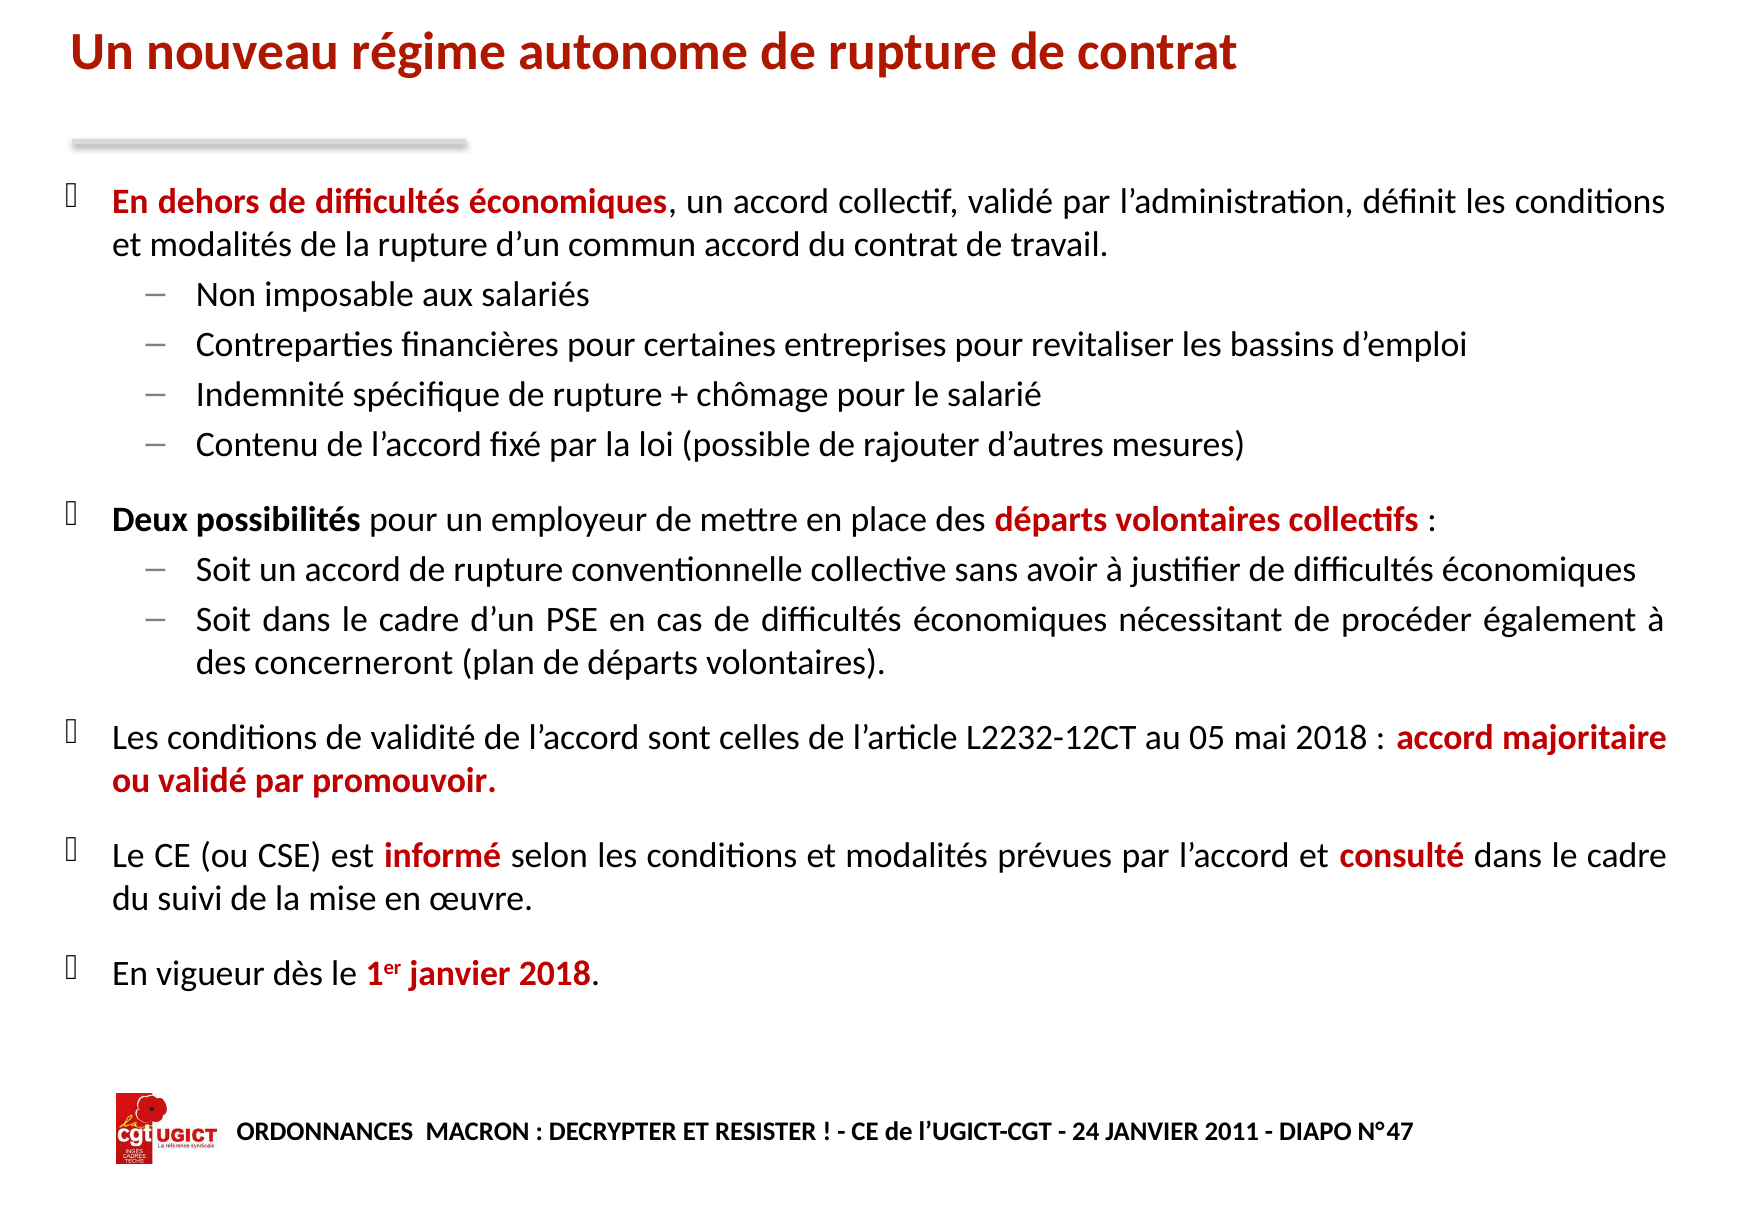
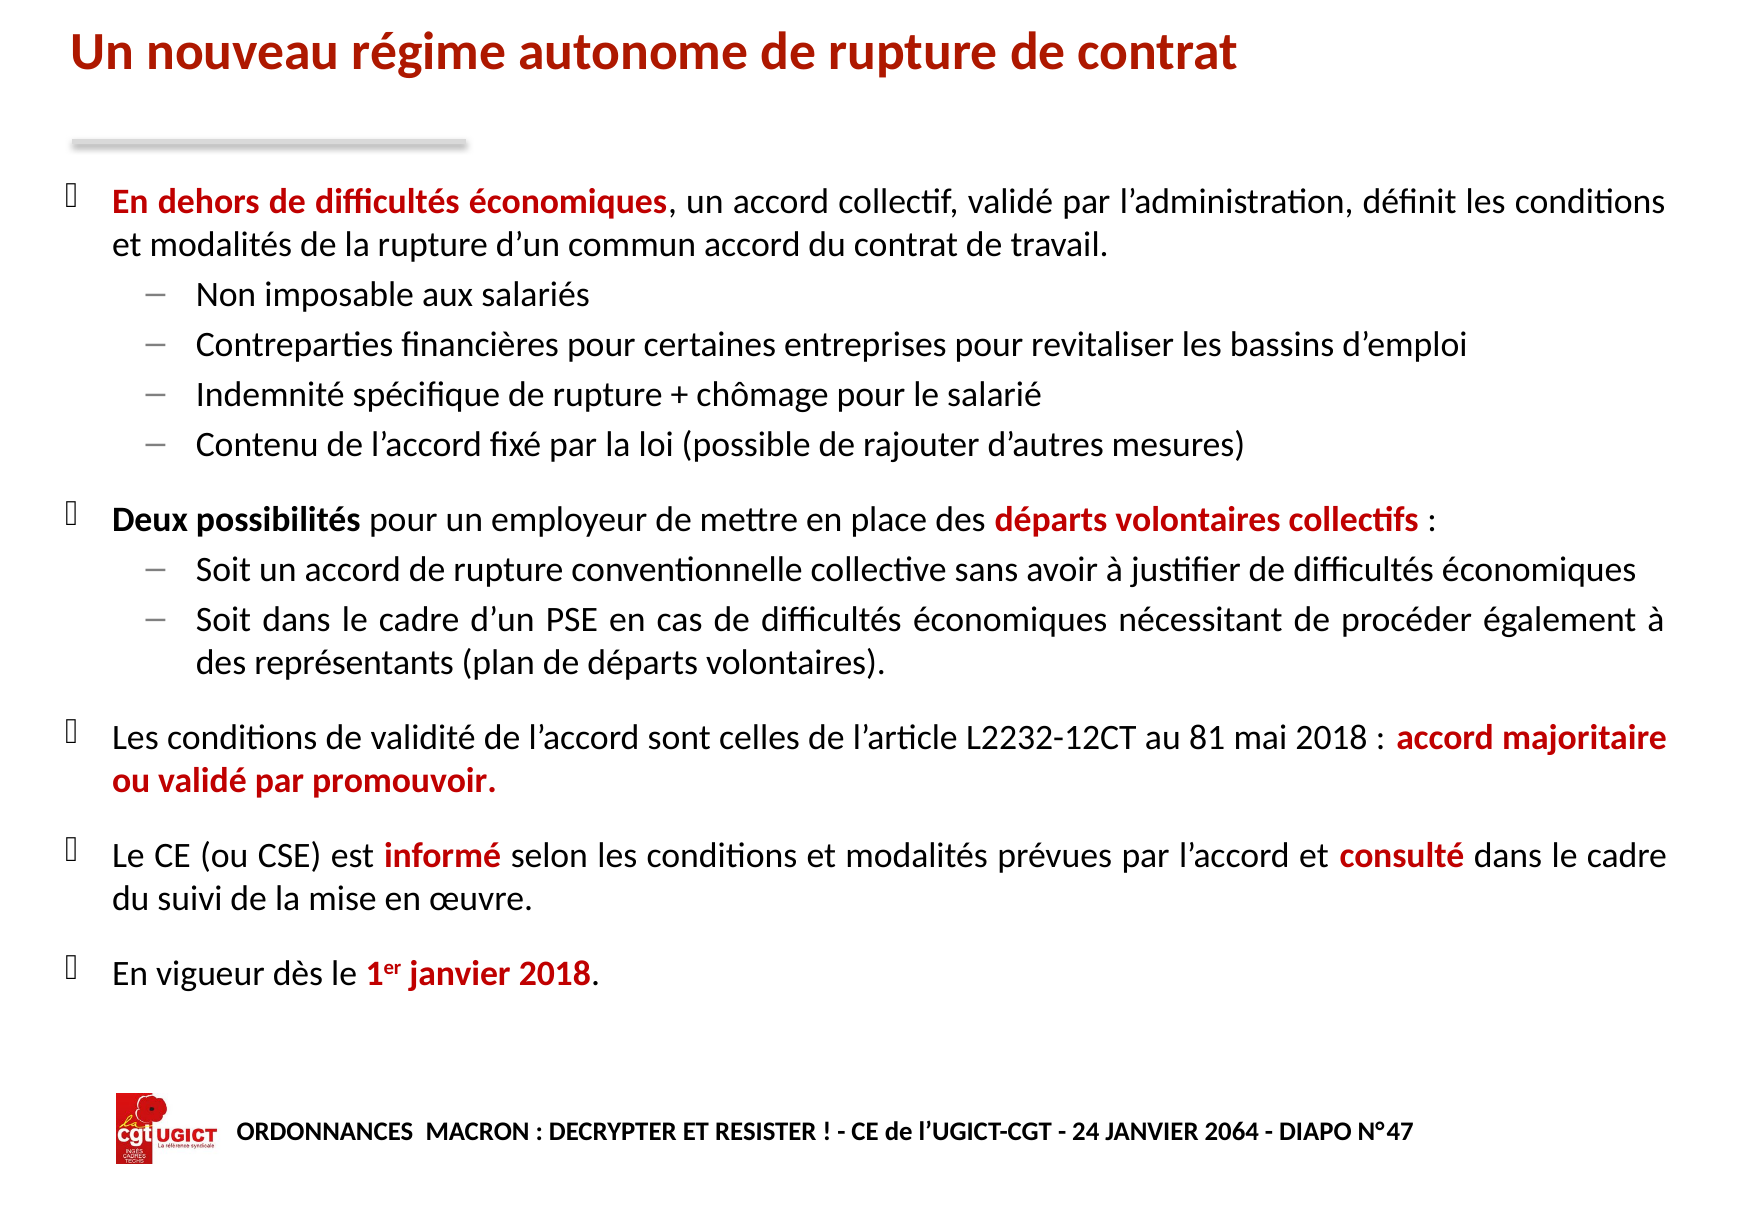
concerneront: concerneront -> représentants
05: 05 -> 81
2011: 2011 -> 2064
